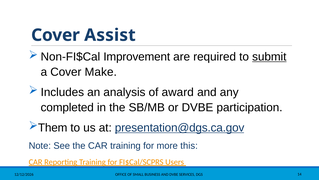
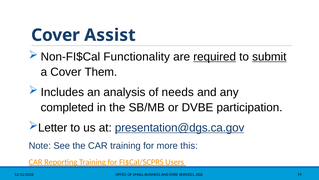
Improvement: Improvement -> Functionality
required underline: none -> present
Make: Make -> Them
award: award -> needs
Them: Them -> Letter
